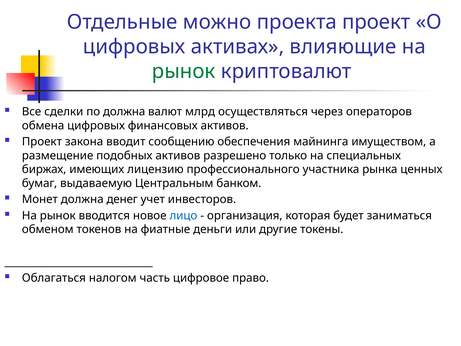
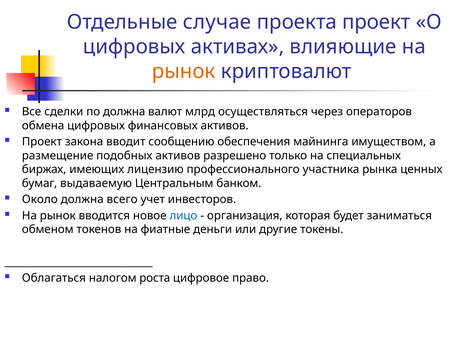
можно: можно -> случае
рынок at (184, 71) colour: green -> orange
Монет: Монет -> Около
денег: денег -> всего
часть: часть -> роста
